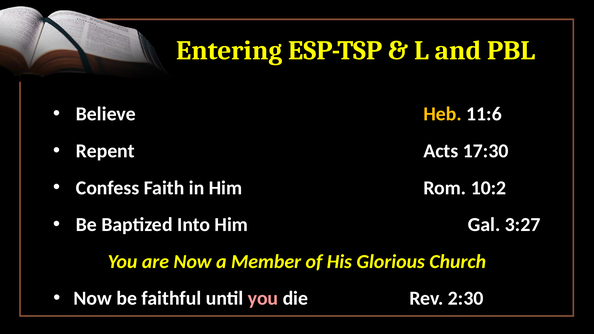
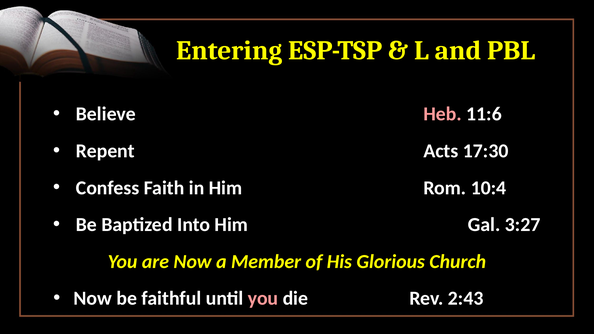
Heb colour: yellow -> pink
10:2: 10:2 -> 10:4
2:30: 2:30 -> 2:43
